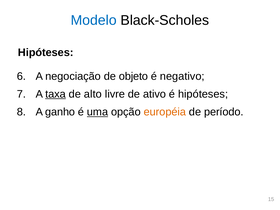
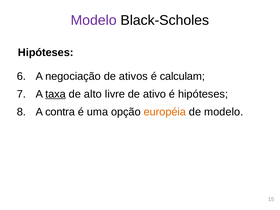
Modelo at (94, 20) colour: blue -> purple
objeto: objeto -> ativos
negativo: negativo -> calculam
ganho: ganho -> contra
uma underline: present -> none
de período: período -> modelo
